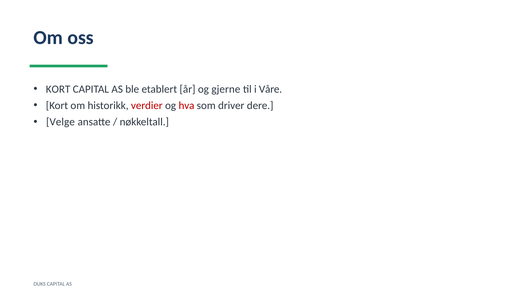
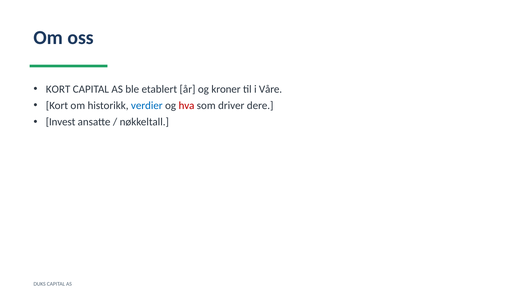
gjerne: gjerne -> kroner
verdier colour: red -> blue
Velge: Velge -> Invest
